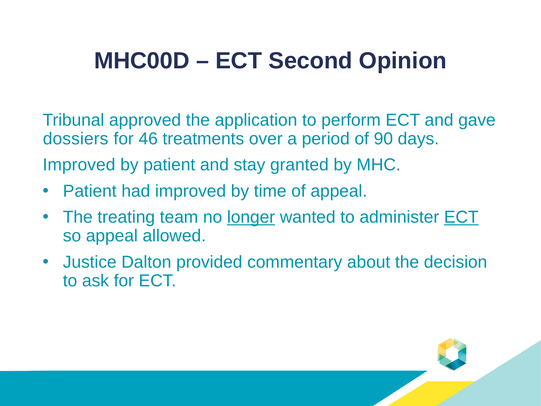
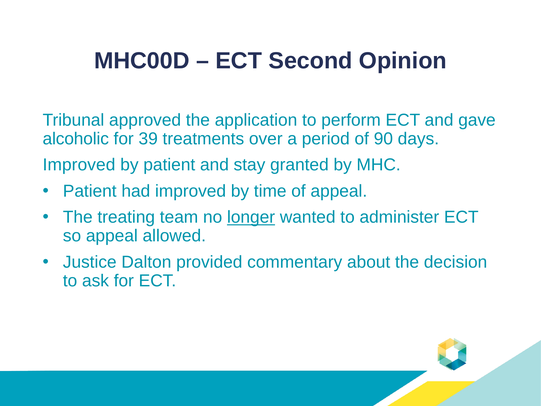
dossiers: dossiers -> alcoholic
46: 46 -> 39
ECT at (461, 217) underline: present -> none
